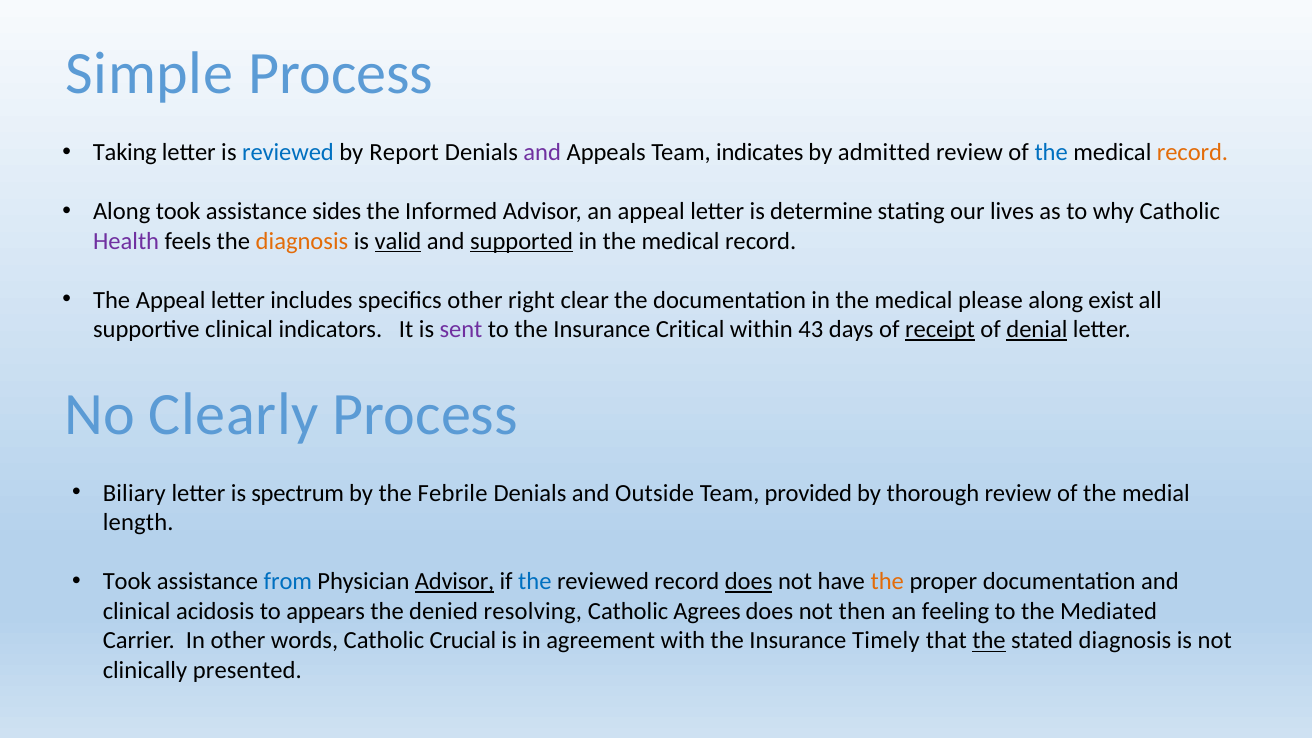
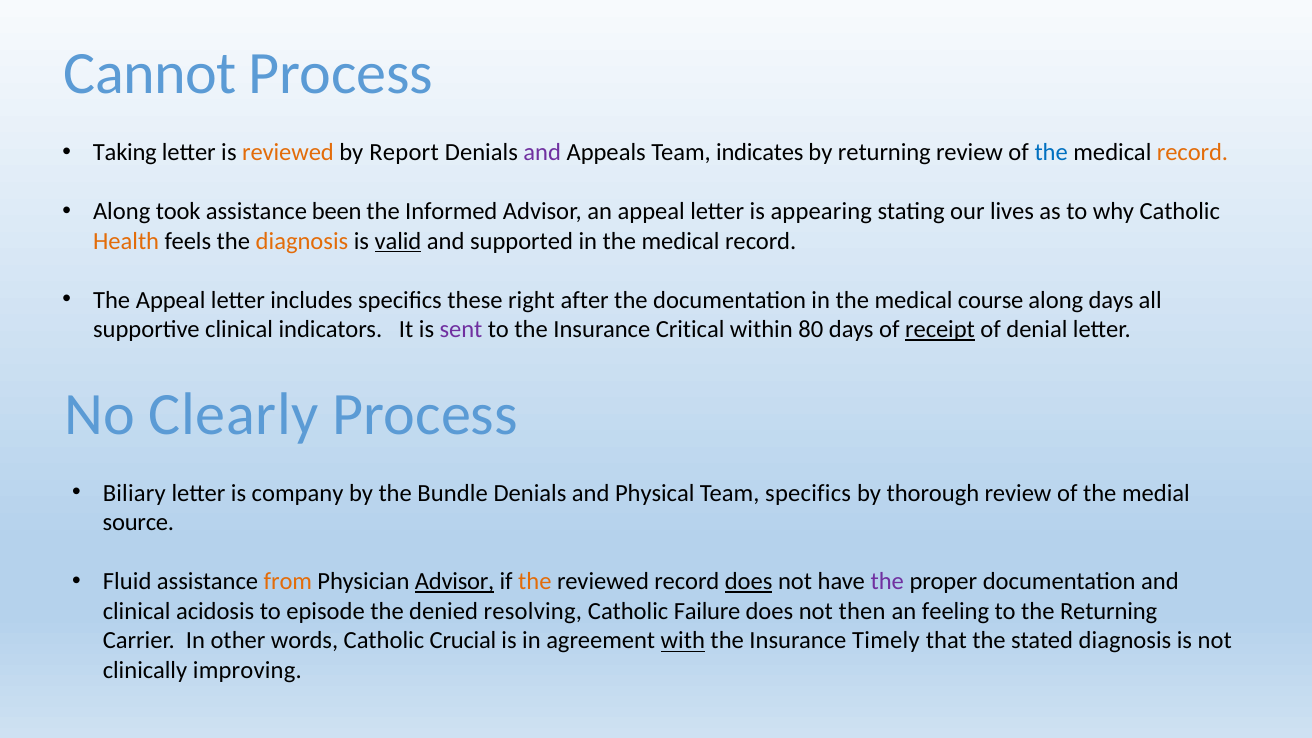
Simple: Simple -> Cannot
reviewed at (288, 152) colour: blue -> orange
by admitted: admitted -> returning
sides: sides -> been
determine: determine -> appearing
Health colour: purple -> orange
supported underline: present -> none
specifics other: other -> these
clear: clear -> after
please: please -> course
along exist: exist -> days
43: 43 -> 80
denial underline: present -> none
spectrum: spectrum -> company
Febrile: Febrile -> Bundle
Outside: Outside -> Physical
Team provided: provided -> specifics
length: length -> source
Took at (127, 582): Took -> Fluid
from colour: blue -> orange
the at (535, 582) colour: blue -> orange
the at (887, 582) colour: orange -> purple
appears: appears -> episode
Agrees: Agrees -> Failure
the Mediated: Mediated -> Returning
with underline: none -> present
the at (989, 641) underline: present -> none
presented: presented -> improving
